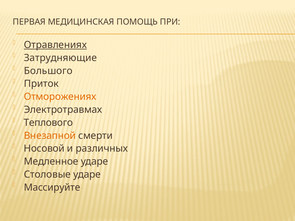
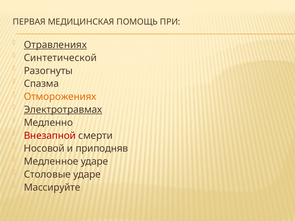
Затрудняющие: Затрудняющие -> Синтетической
Большого: Большого -> Разогнуты
Приток: Приток -> Спазма
Электротравмах underline: none -> present
Теплового: Теплового -> Медленно
Внезапной colour: orange -> red
различных: различных -> приподняв
